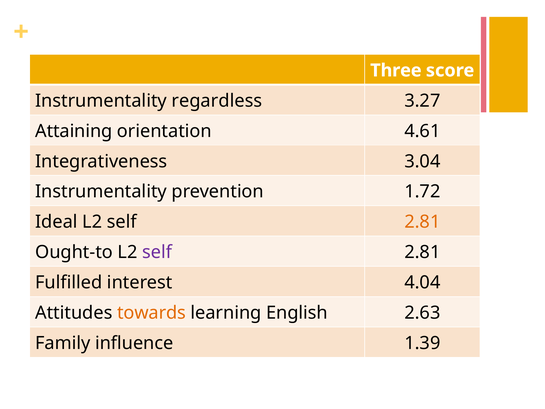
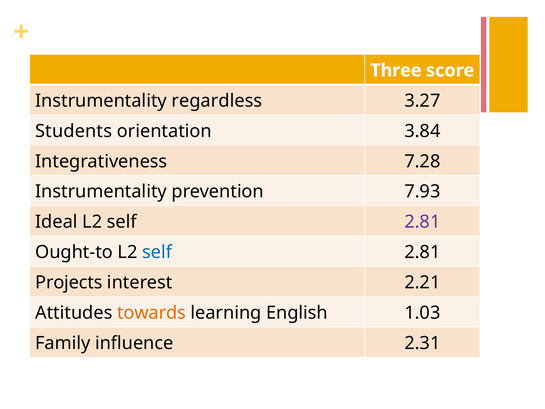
Attaining: Attaining -> Students
4.61: 4.61 -> 3.84
3.04: 3.04 -> 7.28
1.72: 1.72 -> 7.93
2.81 at (422, 222) colour: orange -> purple
self at (157, 252) colour: purple -> blue
Fulfilled: Fulfilled -> Projects
4.04: 4.04 -> 2.21
2.63: 2.63 -> 1.03
1.39: 1.39 -> 2.31
